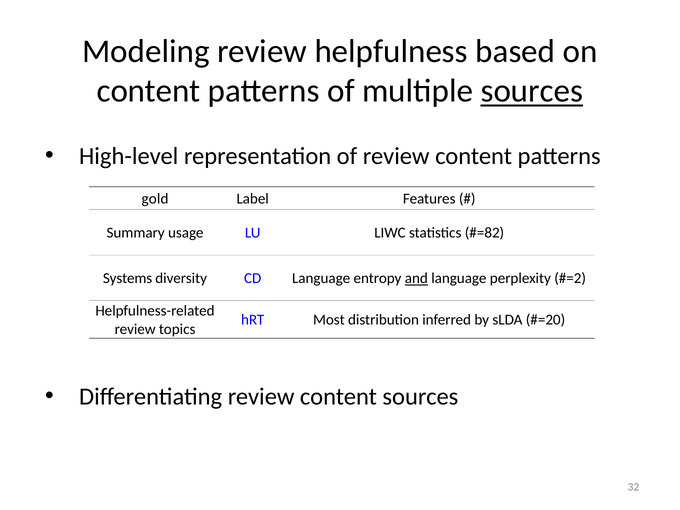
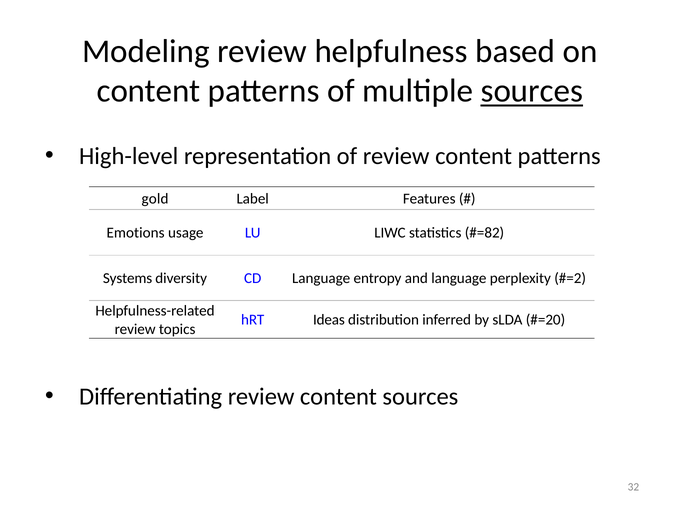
Summary: Summary -> Emotions
and underline: present -> none
Most: Most -> Ideas
